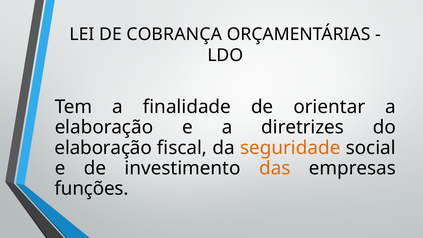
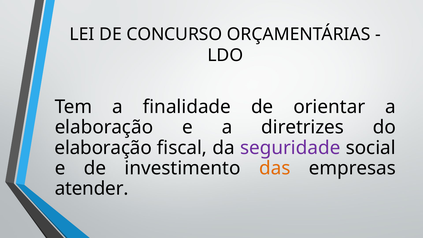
COBRANÇA: COBRANÇA -> CONCURSO
seguridade colour: orange -> purple
funções: funções -> atender
